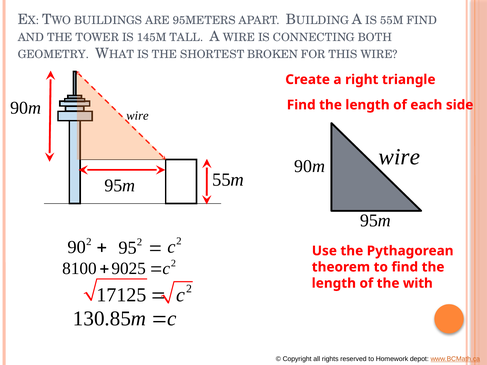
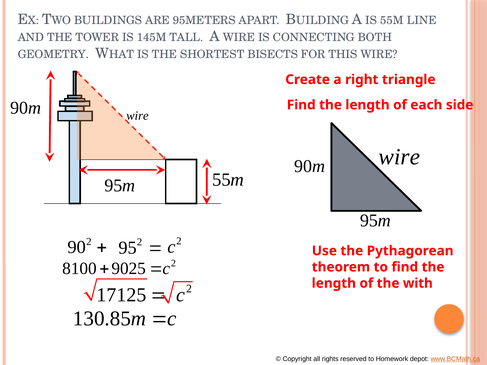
55M FIND: FIND -> LINE
BROKEN: BROKEN -> BISECTS
